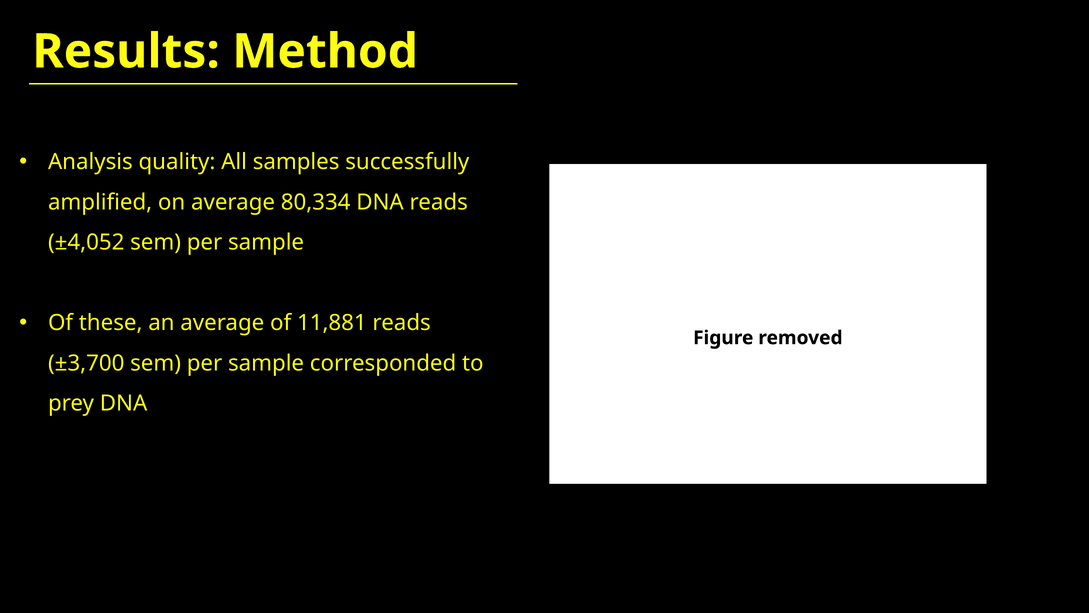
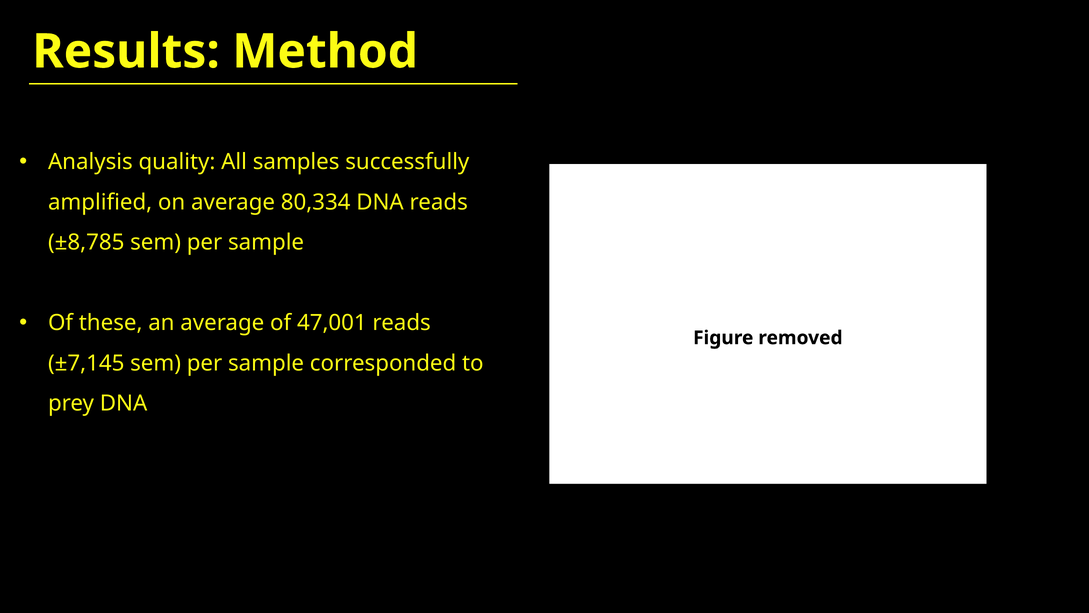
±4,052: ±4,052 -> ±8,785
11,881: 11,881 -> 47,001
±3,700: ±3,700 -> ±7,145
